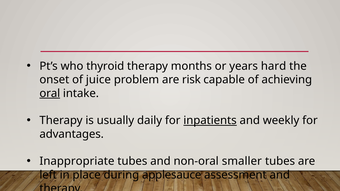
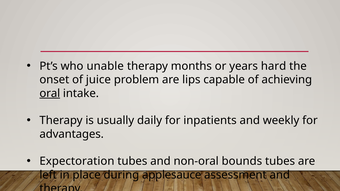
thyroid: thyroid -> unable
risk: risk -> lips
inpatients underline: present -> none
Inappropriate: Inappropriate -> Expectoration
smaller: smaller -> bounds
